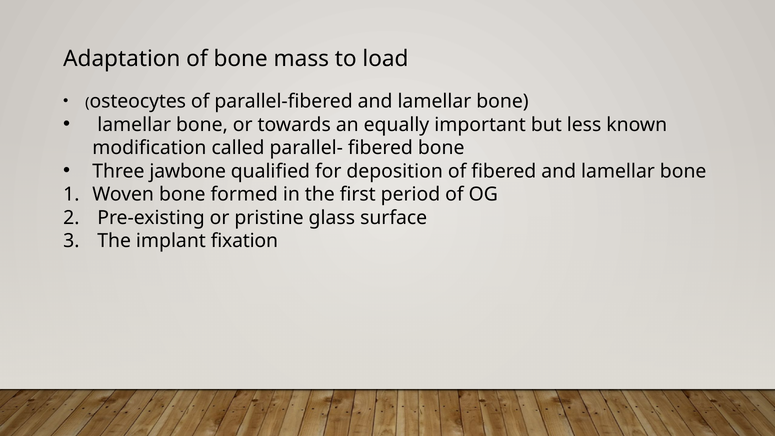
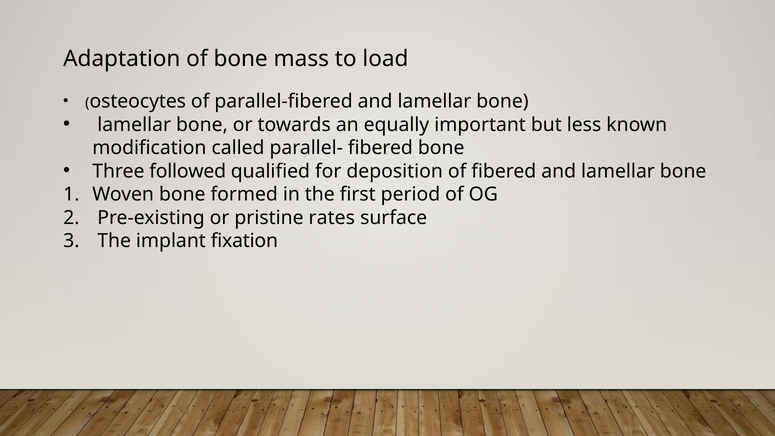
jawbone: jawbone -> followed
glass: glass -> rates
